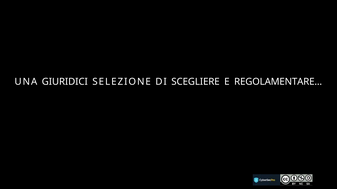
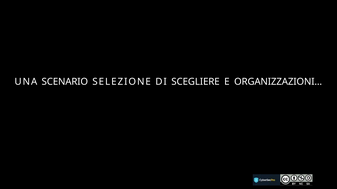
GIURIDICI: GIURIDICI -> SCENARIO
REGOLAMENTARE: REGOLAMENTARE -> ORGANIZZAZIONI
